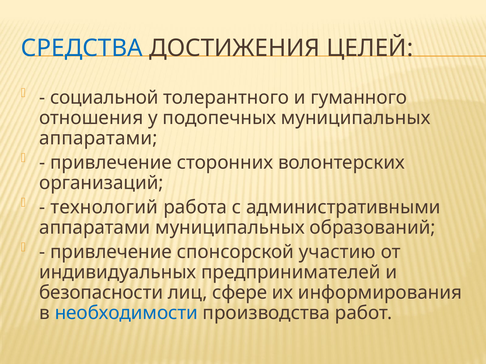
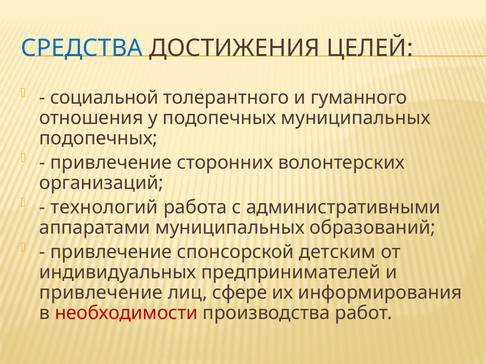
аппаратами at (98, 138): аппаратами -> подопечных
участию: участию -> детским
безопасности at (101, 293): безопасности -> привлечение
необходимости colour: blue -> red
